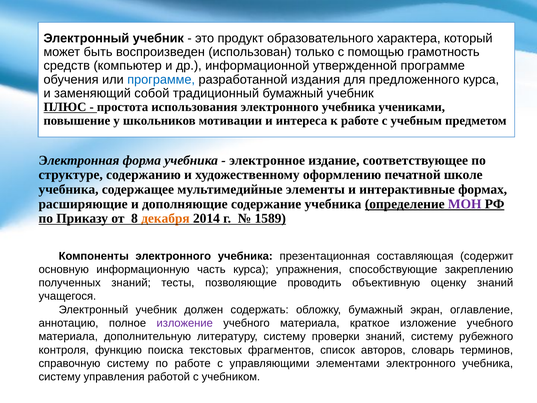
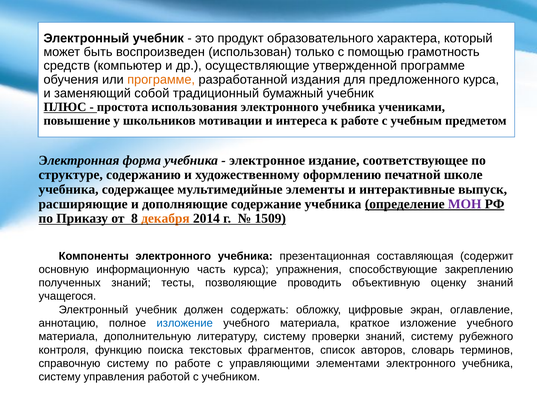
информационной: информационной -> осуществляющие
программе at (161, 79) colour: blue -> orange
формах: формах -> выпуск
1589: 1589 -> 1509
обложку бумажный: бумажный -> цифровые
изложение at (185, 323) colour: purple -> blue
